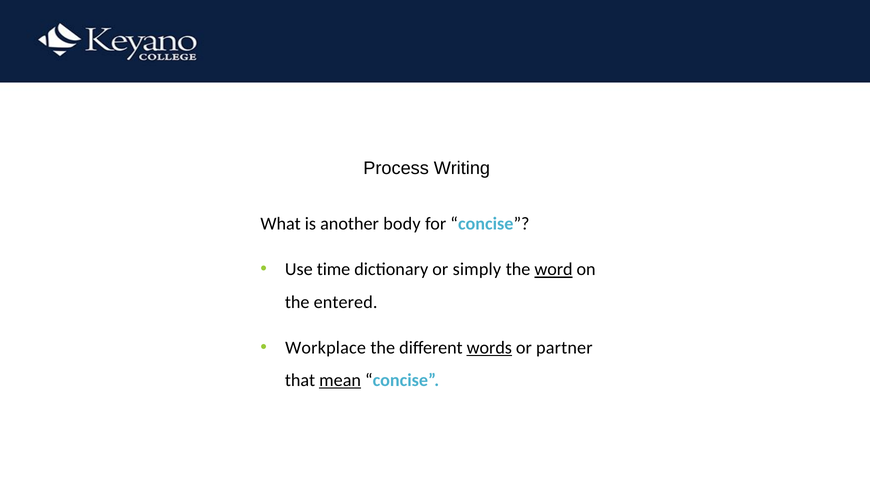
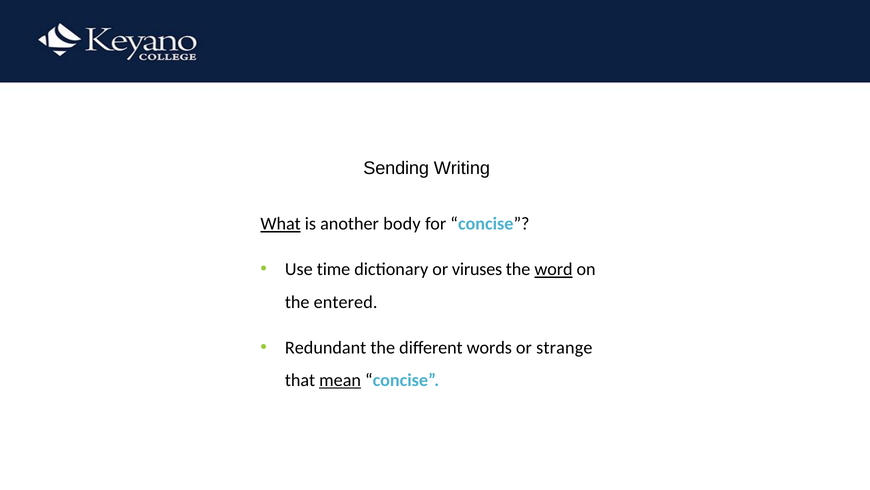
Process: Process -> Sending
What underline: none -> present
simply: simply -> viruses
Workplace: Workplace -> Redundant
words underline: present -> none
partner: partner -> strange
